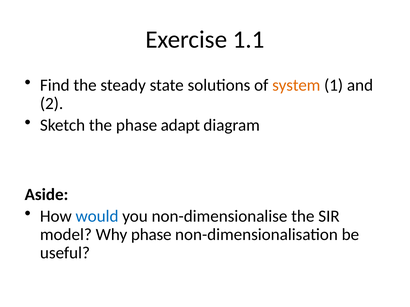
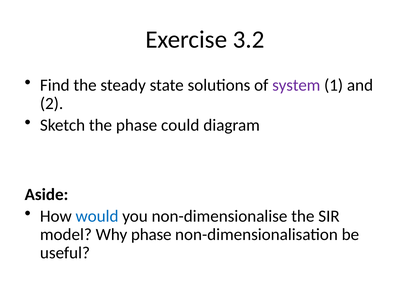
1.1: 1.1 -> 3.2
system colour: orange -> purple
adapt: adapt -> could
